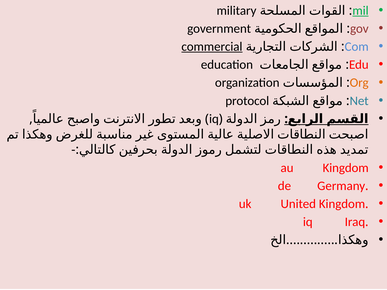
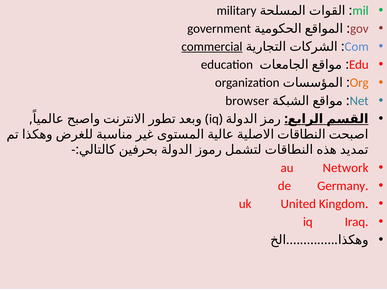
mil underline: present -> none
protocol: protocol -> browser
au Kingdom: Kingdom -> Network
